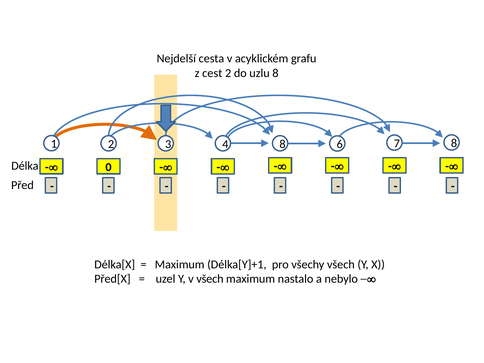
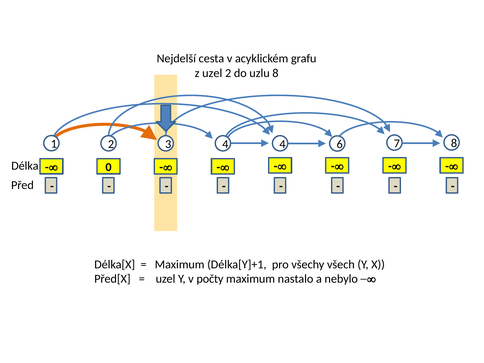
z cest: cest -> uzel
3 8: 8 -> 4
v všech: všech -> počty
